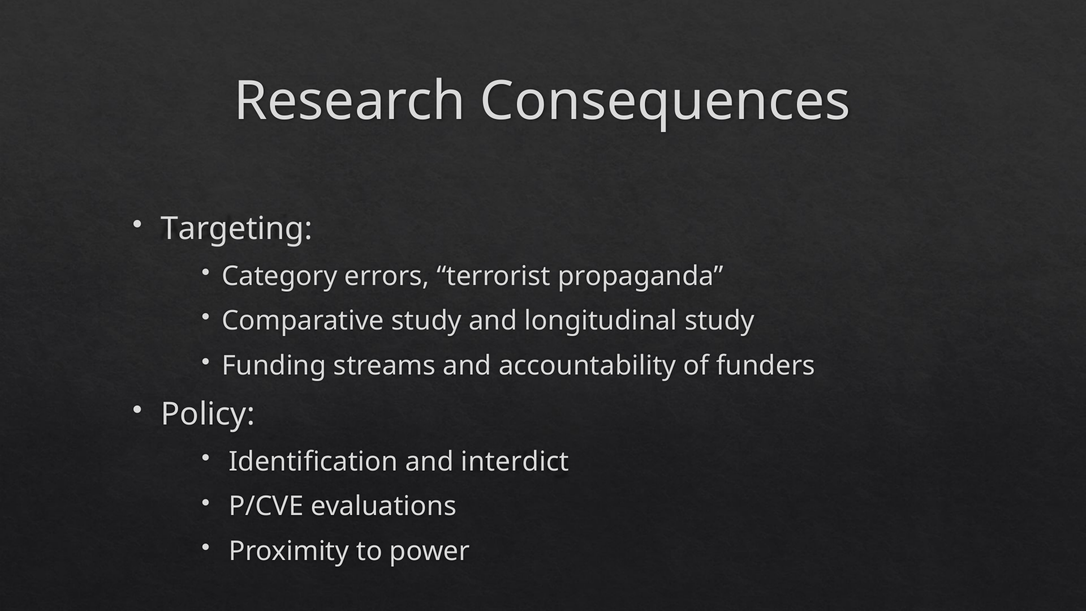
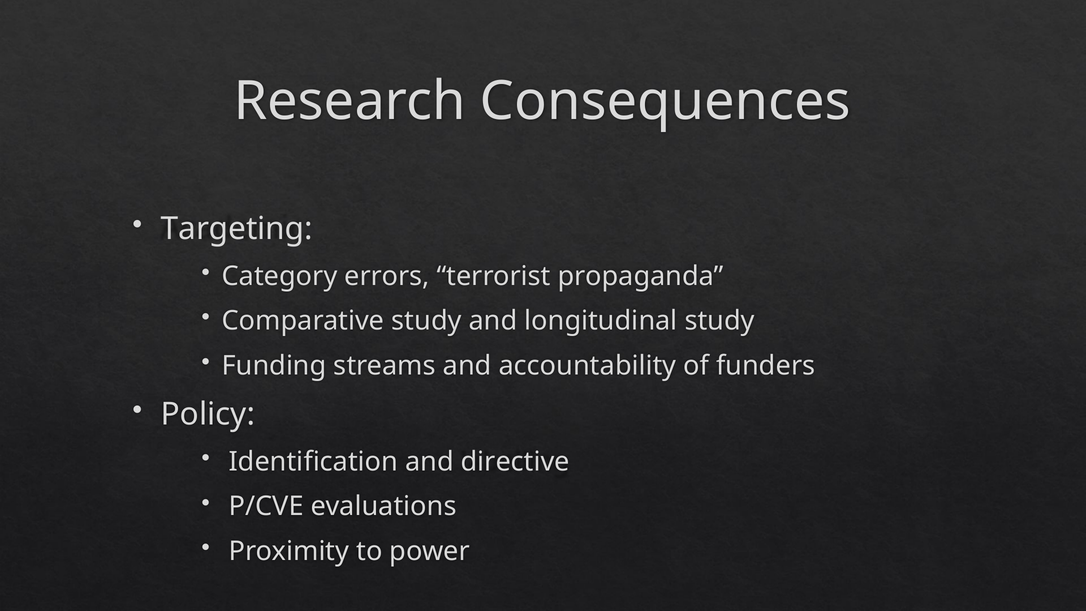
interdict: interdict -> directive
